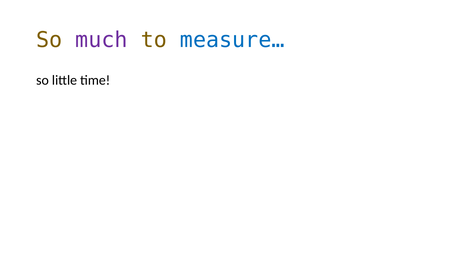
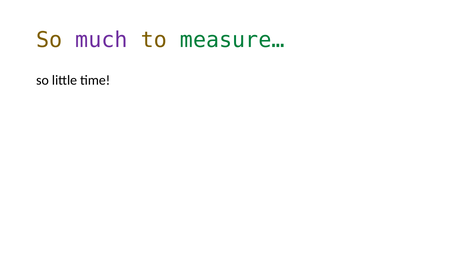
measure… colour: blue -> green
